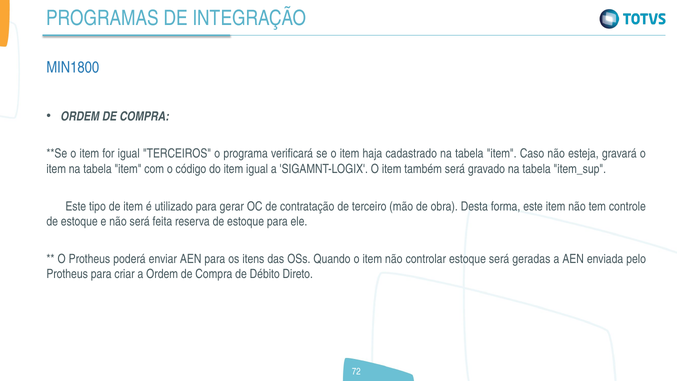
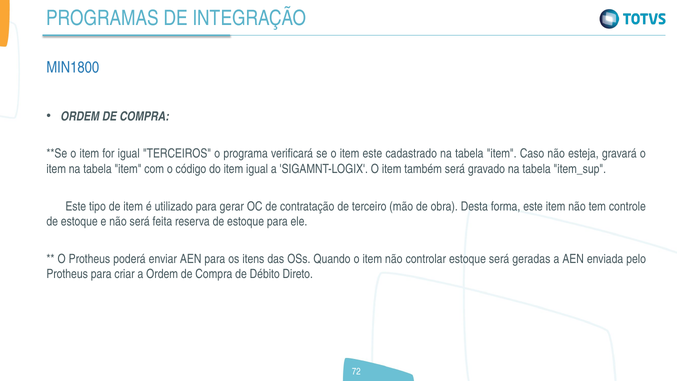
item haja: haja -> este
